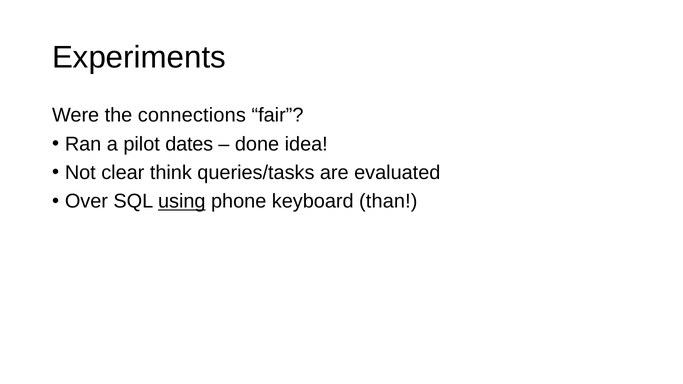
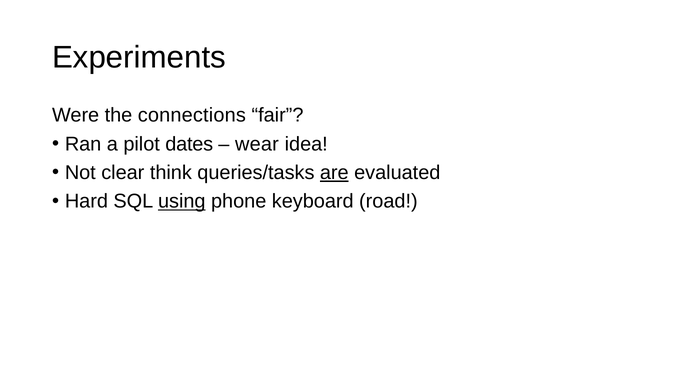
done: done -> wear
are underline: none -> present
Over: Over -> Hard
than: than -> road
